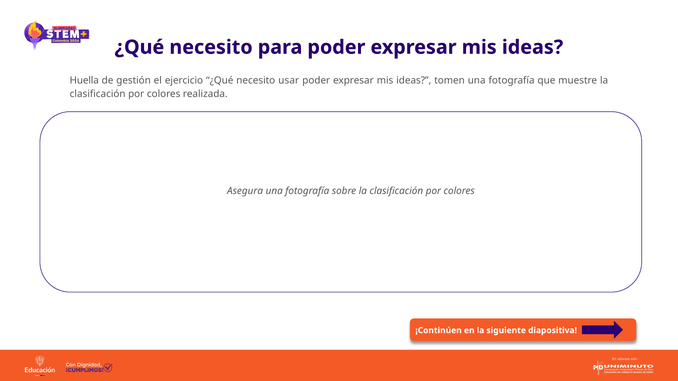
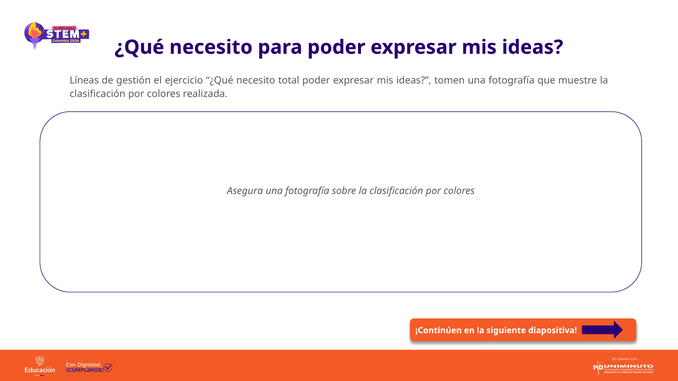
Huella: Huella -> Líneas
usar: usar -> total
